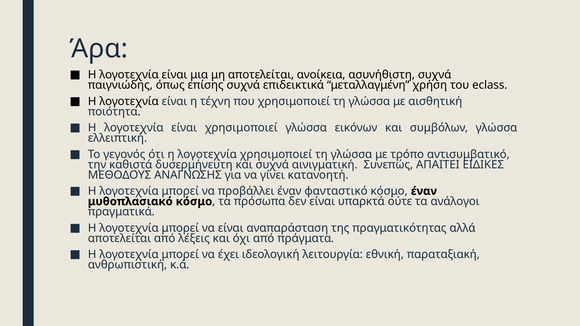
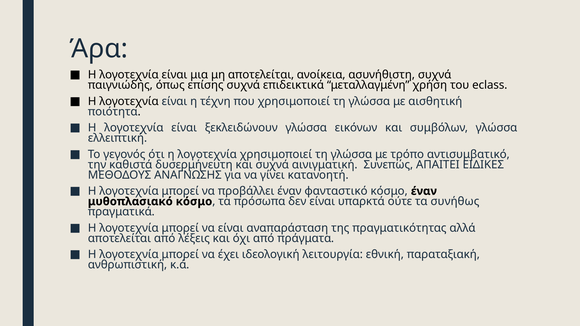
είναι χρησιμοποιεί: χρησιμοποιεί -> ξεκλειδώνουν
ανάλογοι: ανάλογοι -> συνήθως
